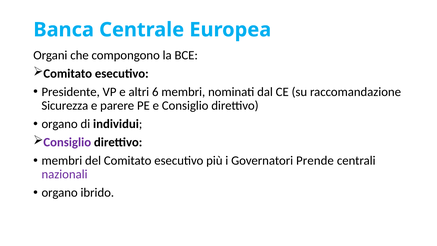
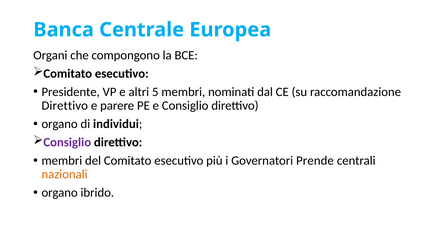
6: 6 -> 5
Sicurezza at (65, 106): Sicurezza -> Direttivo
nazionali colour: purple -> orange
